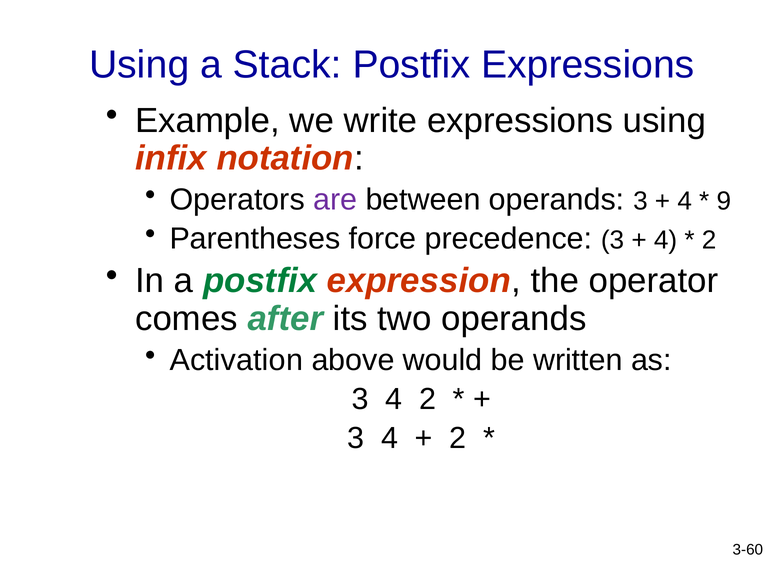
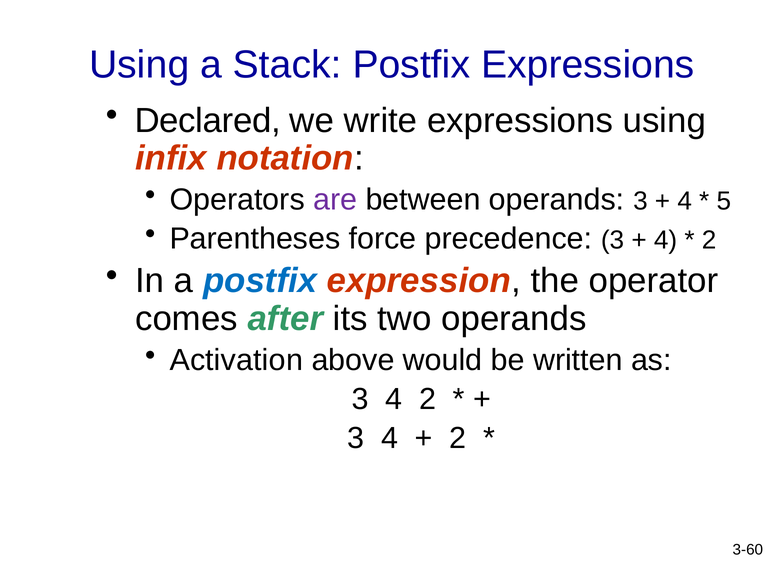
Example: Example -> Declared
9: 9 -> 5
postfix at (260, 281) colour: green -> blue
